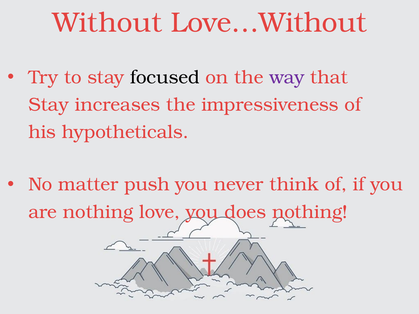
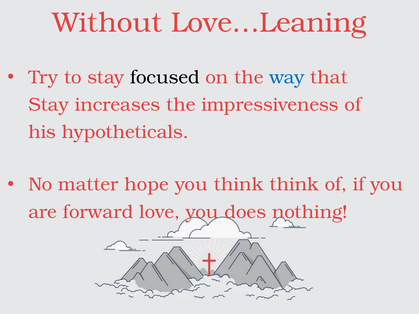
Love…Without: Love…Without -> Love…Leaning
way colour: purple -> blue
push: push -> hope
you never: never -> think
are nothing: nothing -> forward
